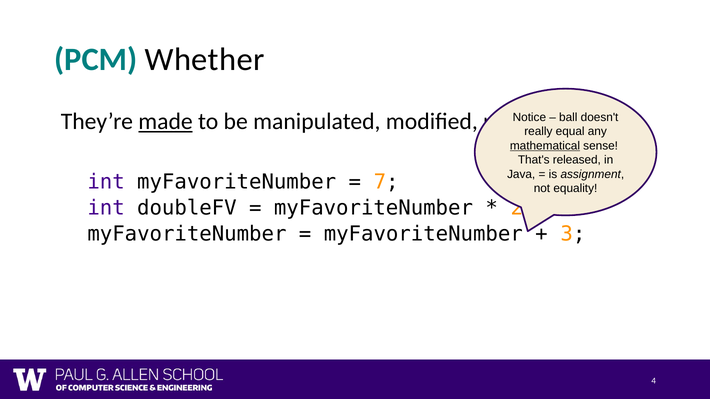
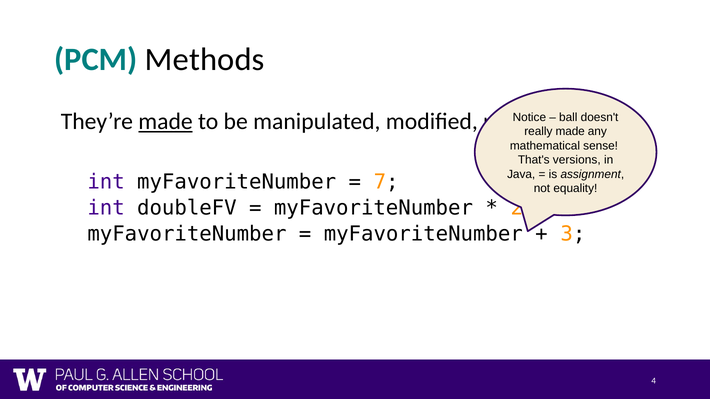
Whether: Whether -> Methods
equal at (570, 132): equal -> made
mathematical underline: present -> none
released: released -> versions
